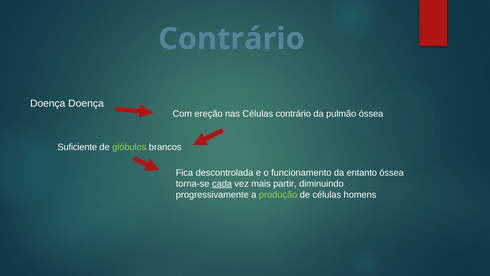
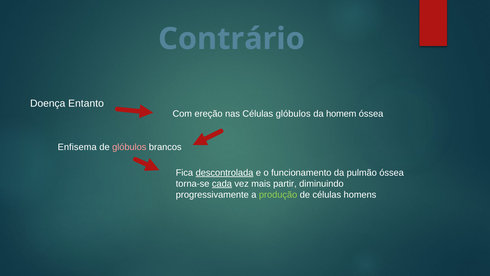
Doença Doença: Doença -> Entanto
Células contrário: contrário -> glóbulos
pulmão: pulmão -> homem
Suficiente: Suficiente -> Enfisema
glóbulos at (129, 147) colour: light green -> pink
descontrolada underline: none -> present
entanto: entanto -> pulmão
